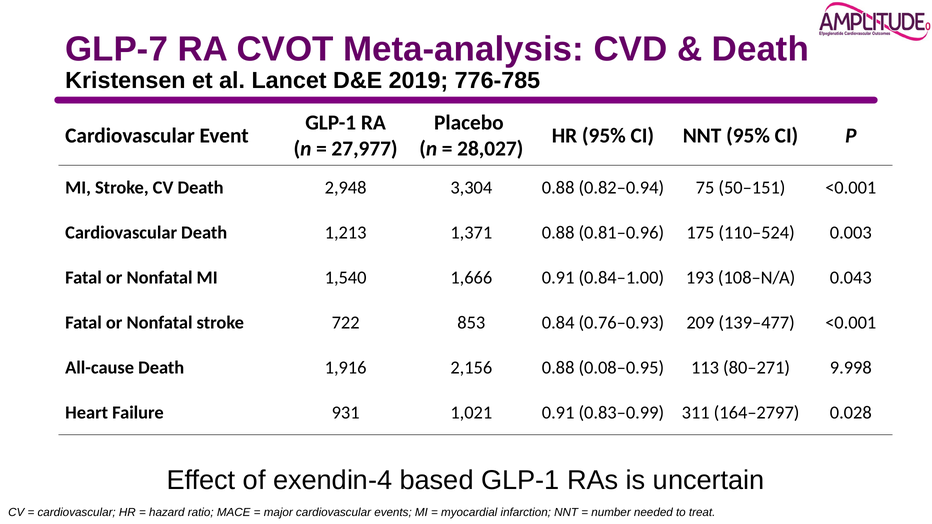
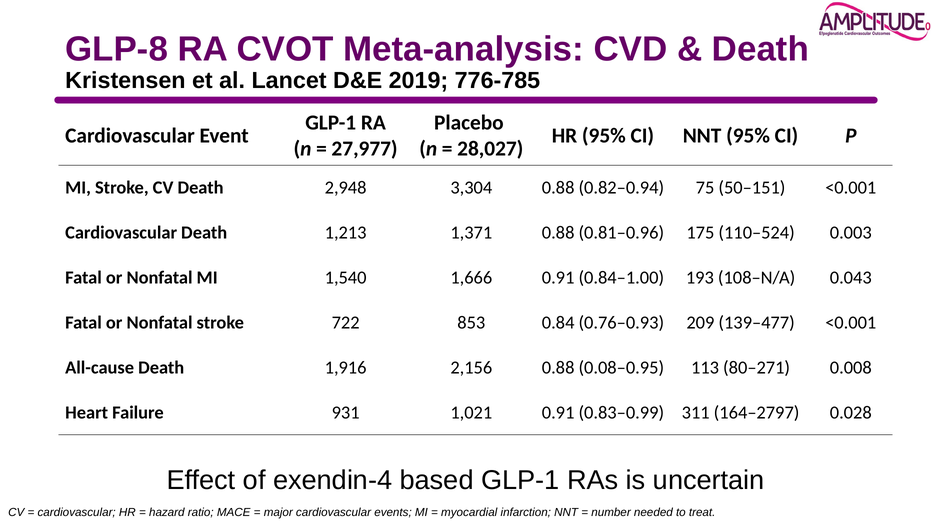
GLP-7: GLP-7 -> GLP-8
9.998: 9.998 -> 0.008
